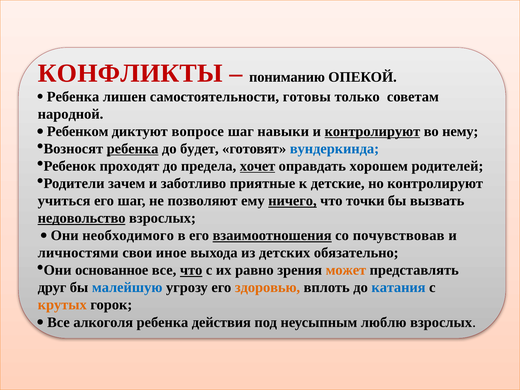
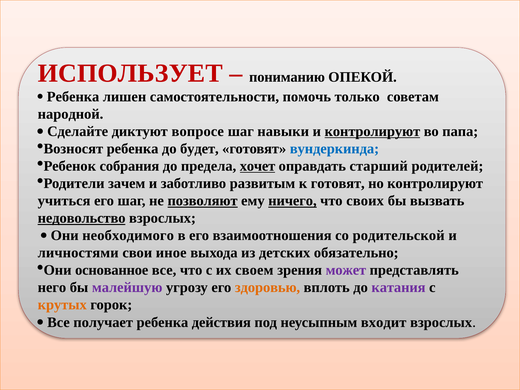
КОНФЛИКТЫ: КОНФЛИКТЫ -> ИСПОЛЬЗУЕТ
готовы: готовы -> помочь
Ребенком: Ребенком -> Сделайте
нему: нему -> папа
ребенка at (133, 149) underline: present -> none
проходят: проходят -> собрания
хорошем: хорошем -> старший
приятные: приятные -> развитым
к детские: детские -> готовят
позволяют underline: none -> present
точки: точки -> своих
взаимоотношения underline: present -> none
почувствовав: почувствовав -> родительской
что at (191, 270) underline: present -> none
равно: равно -> своем
может colour: orange -> purple
друг: друг -> него
малейшую colour: blue -> purple
катания colour: blue -> purple
алкоголя: алкоголя -> получает
люблю: люблю -> входит
